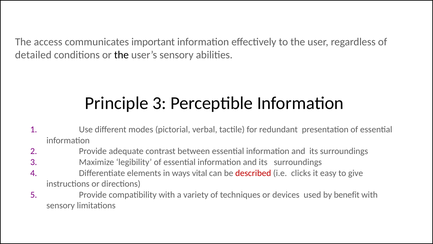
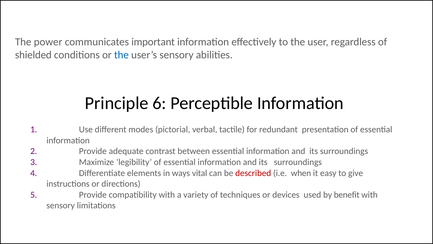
access: access -> power
detailed: detailed -> shielded
the at (121, 55) colour: black -> blue
Principle 3: 3 -> 6
clicks: clicks -> when
